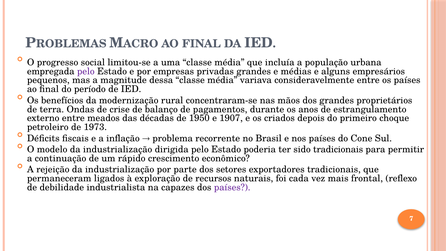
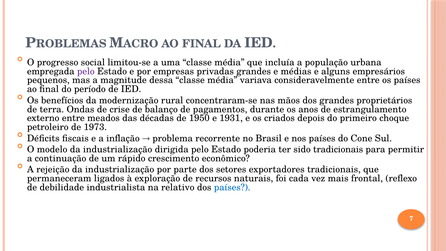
1907: 1907 -> 1931
capazes: capazes -> relativo
países at (232, 187) colour: purple -> blue
